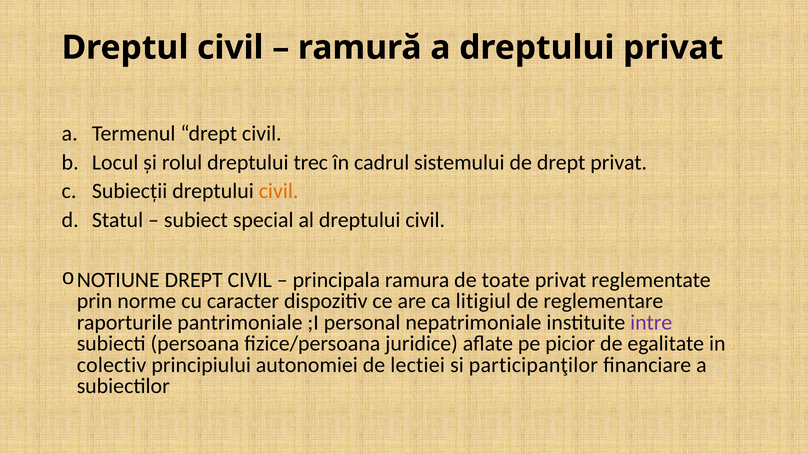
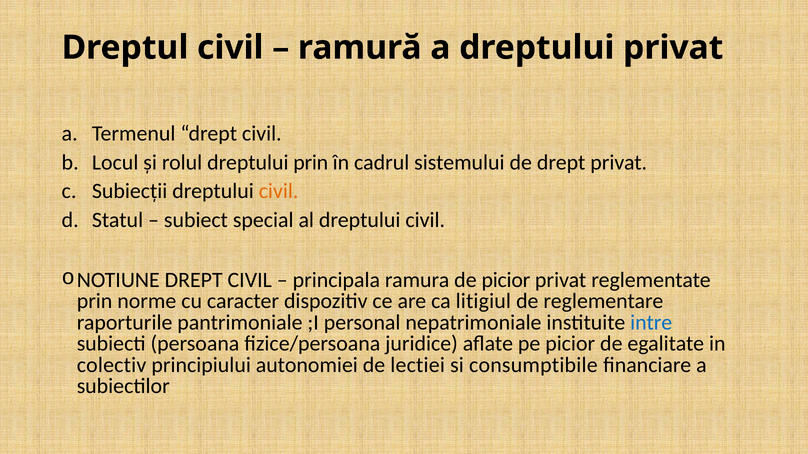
dreptului trec: trec -> prin
de toate: toate -> picior
intre colour: purple -> blue
participanţilor: participanţilor -> consumptibile
